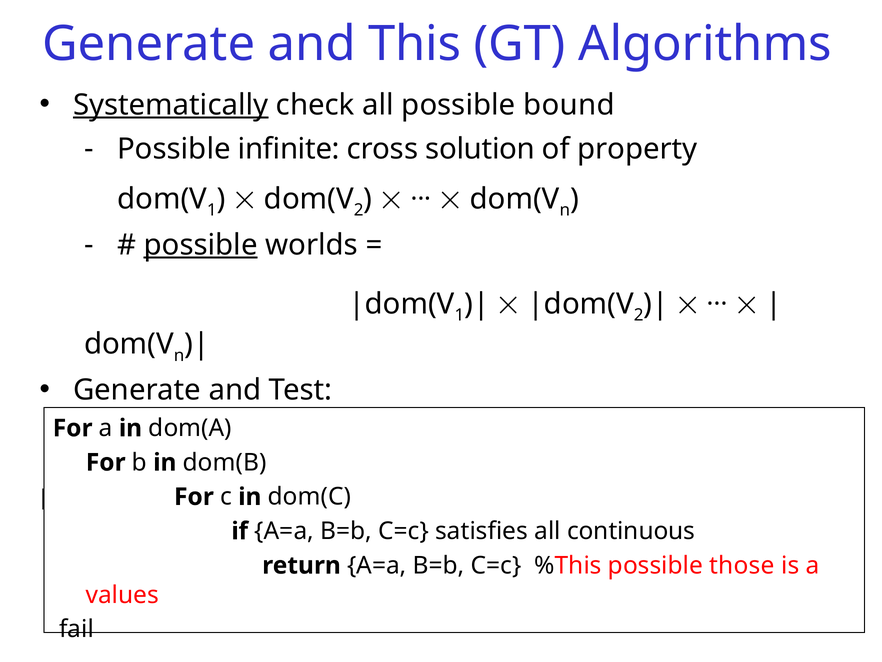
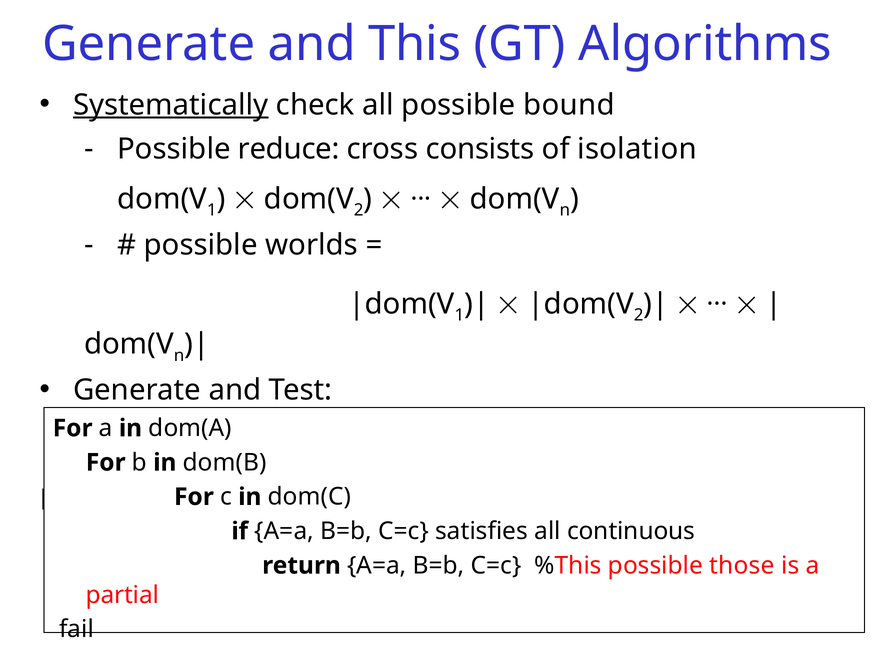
infinite: infinite -> reduce
solution: solution -> consists
property: property -> isolation
possible at (201, 245) underline: present -> none
values: values -> partial
